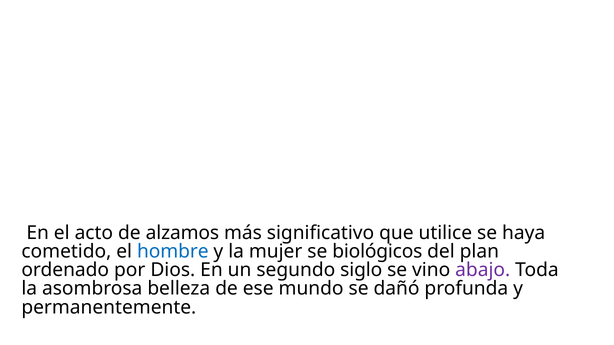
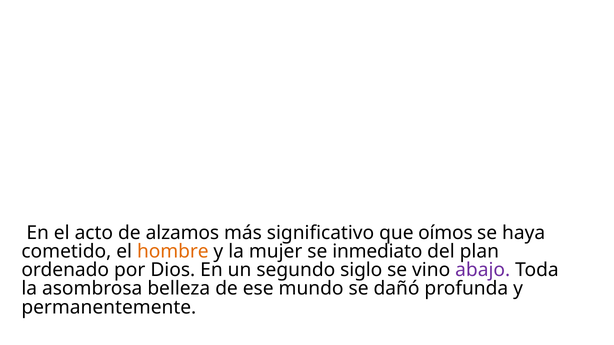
utilice: utilice -> oímos
hombre colour: blue -> orange
biológicos: biológicos -> inmediato
